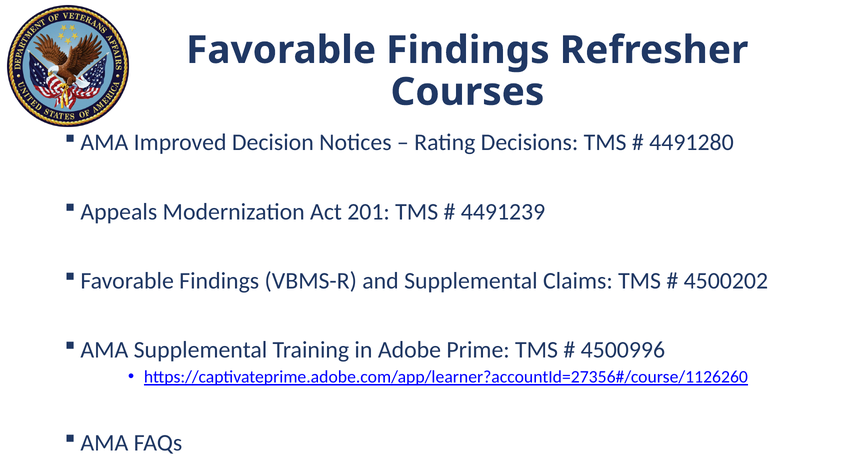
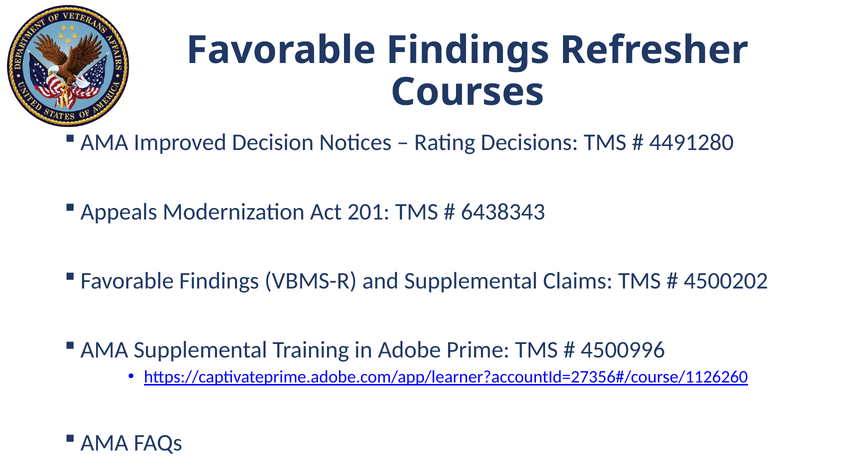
4491239: 4491239 -> 6438343
